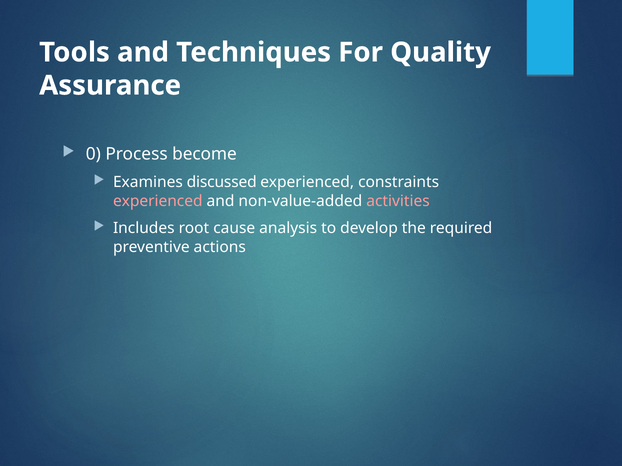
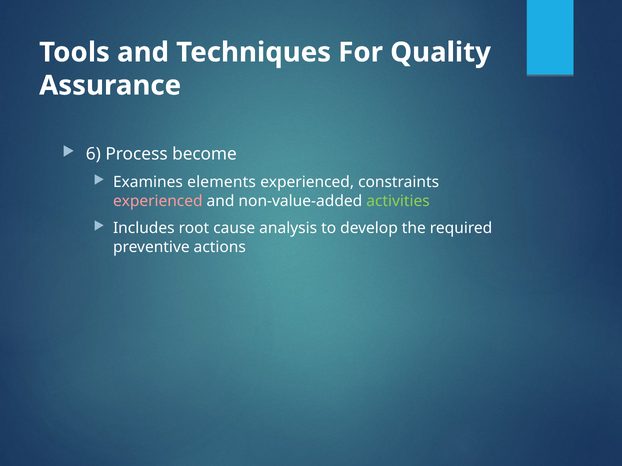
0: 0 -> 6
discussed: discussed -> elements
activities colour: pink -> light green
